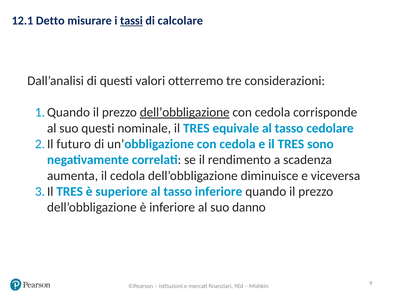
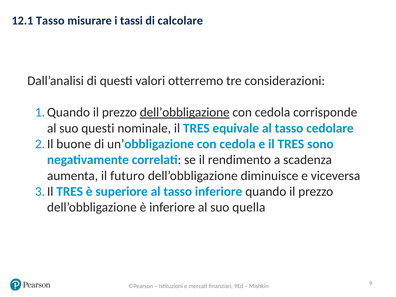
12.1 Detto: Detto -> Tasso
tassi underline: present -> none
futuro: futuro -> buone
il cedola: cedola -> futuro
danno: danno -> quella
